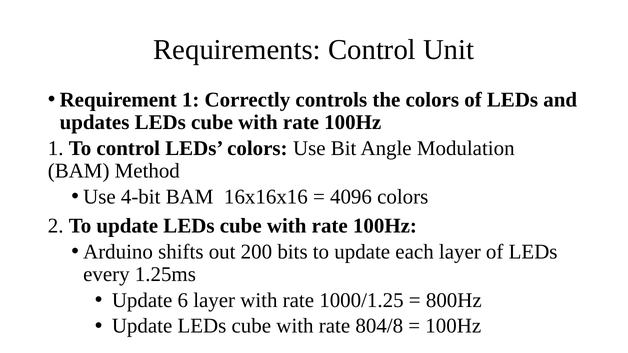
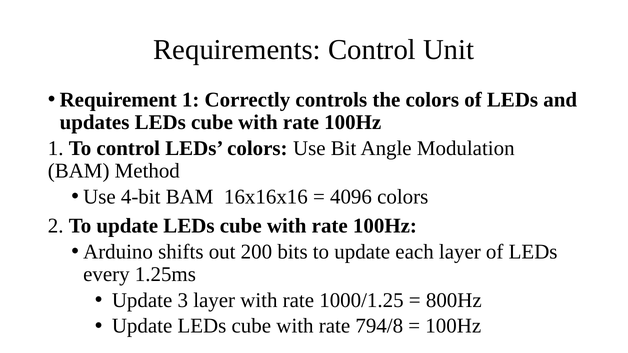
6: 6 -> 3
804/8: 804/8 -> 794/8
